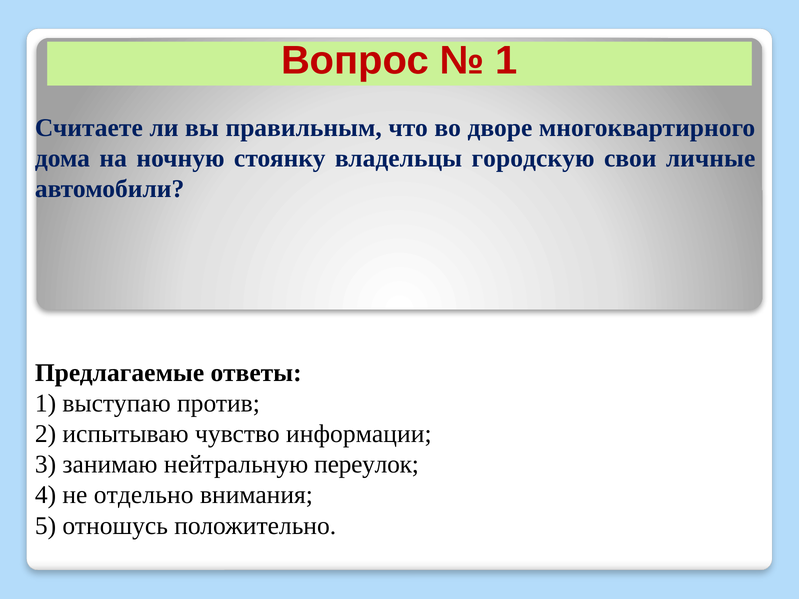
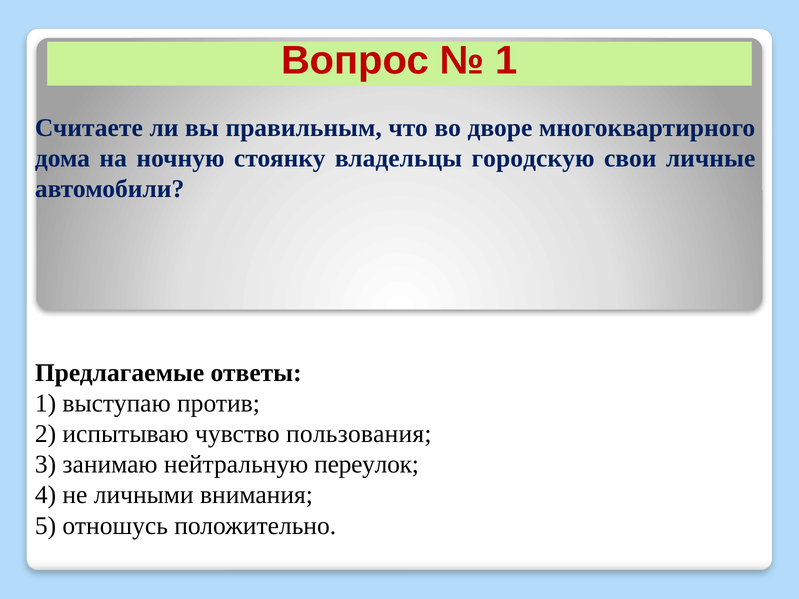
информации: информации -> пользования
отдельно: отдельно -> личными
